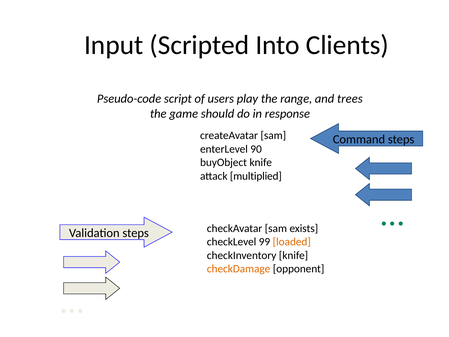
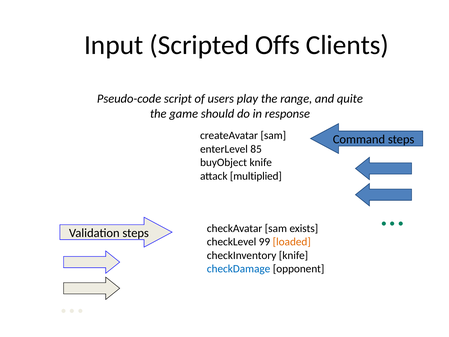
Into: Into -> Offs
trees: trees -> quite
90: 90 -> 85
checkDamage colour: orange -> blue
